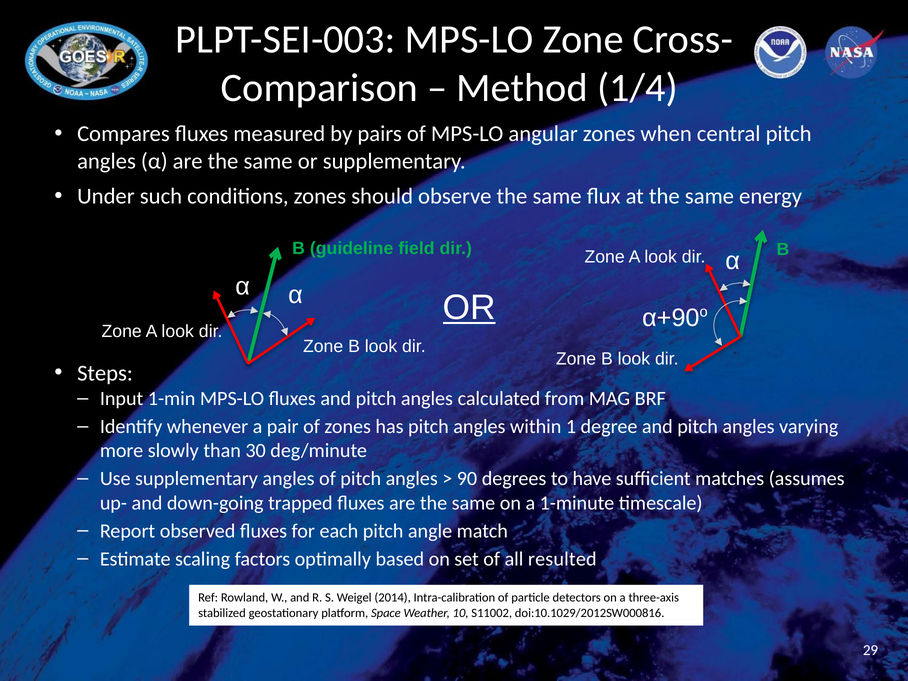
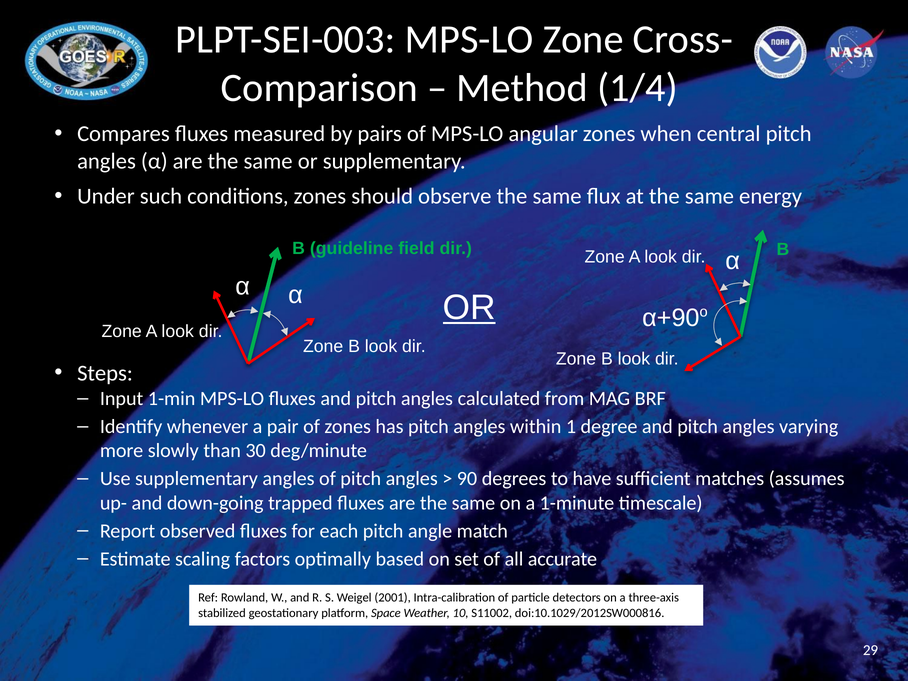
resulted: resulted -> accurate
2014: 2014 -> 2001
